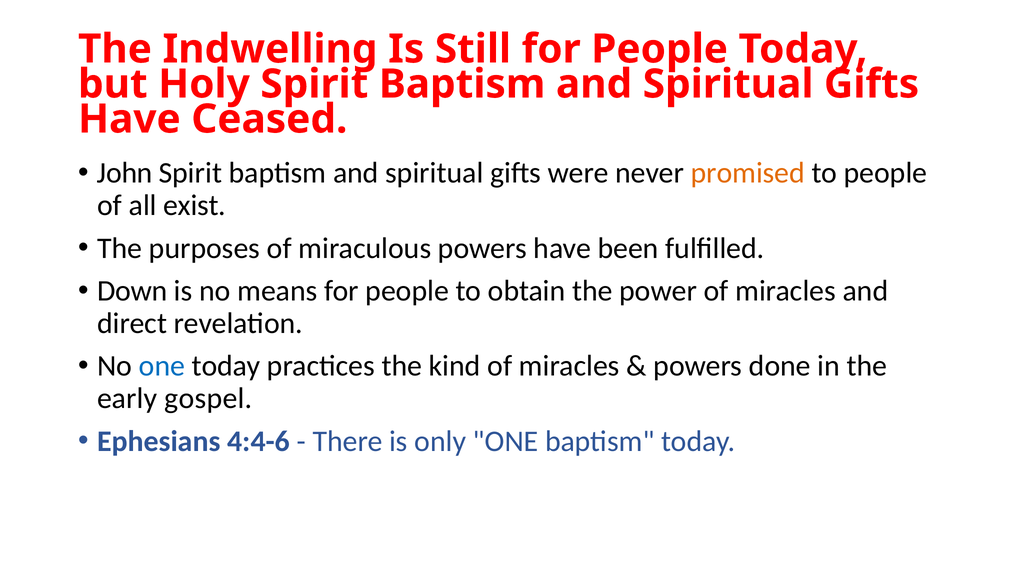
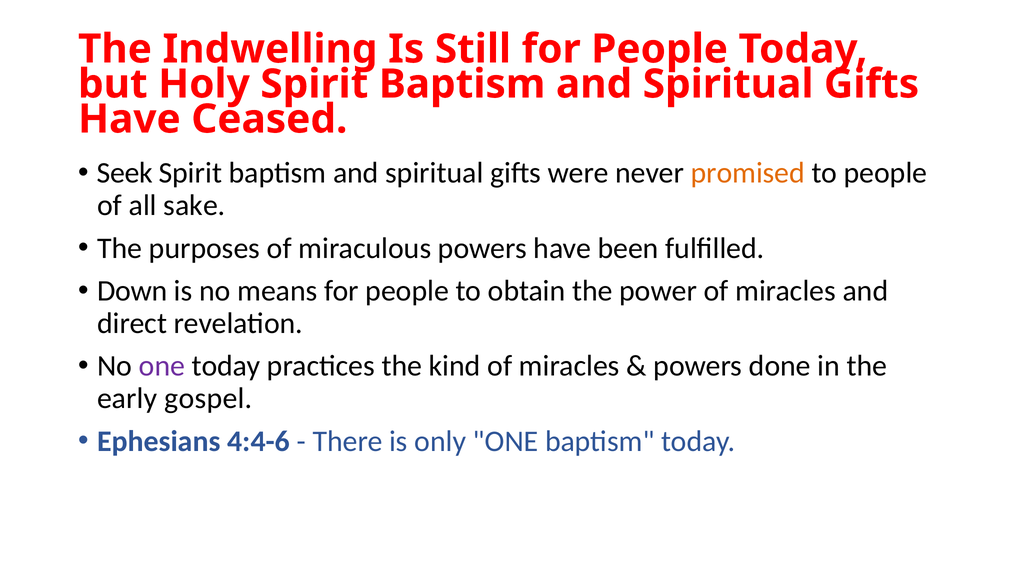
John: John -> Seek
exist: exist -> sake
one at (162, 366) colour: blue -> purple
